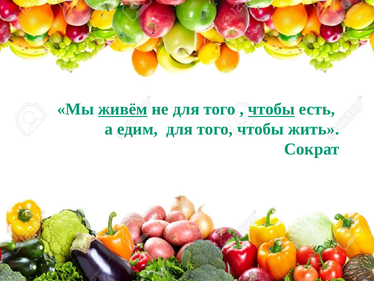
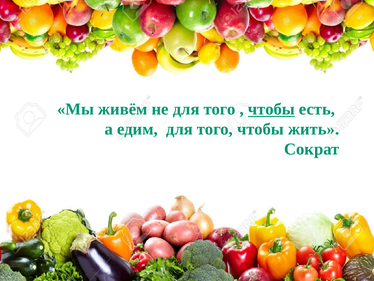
живём underline: present -> none
